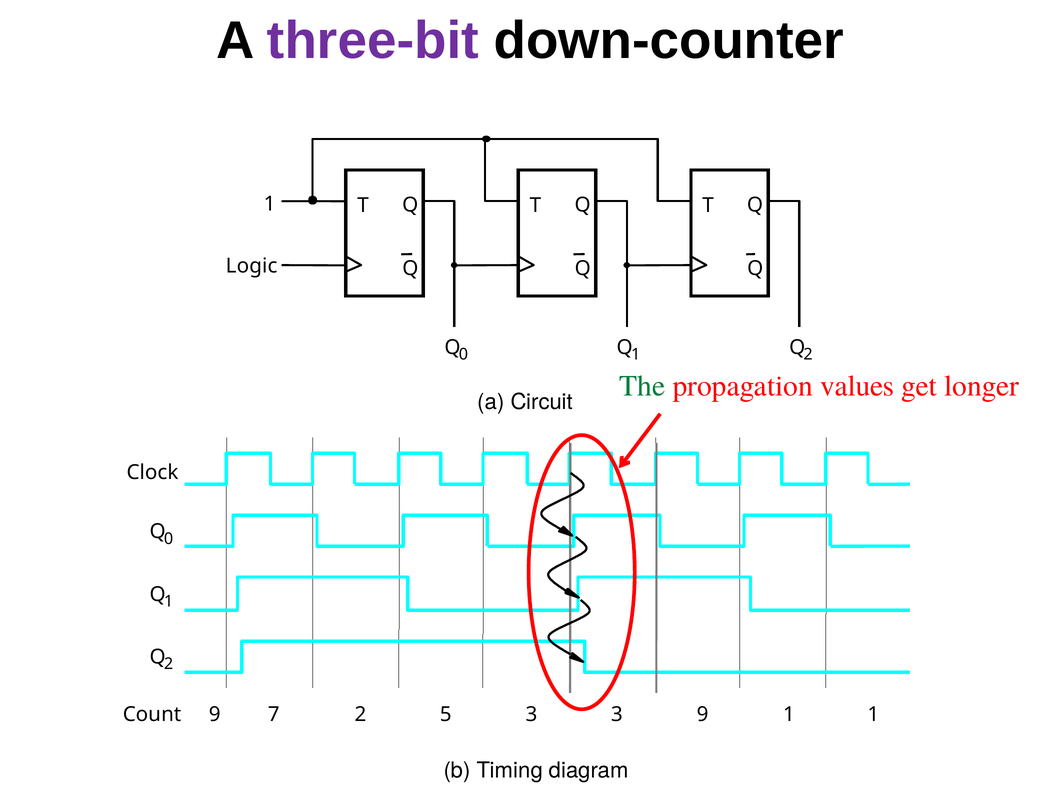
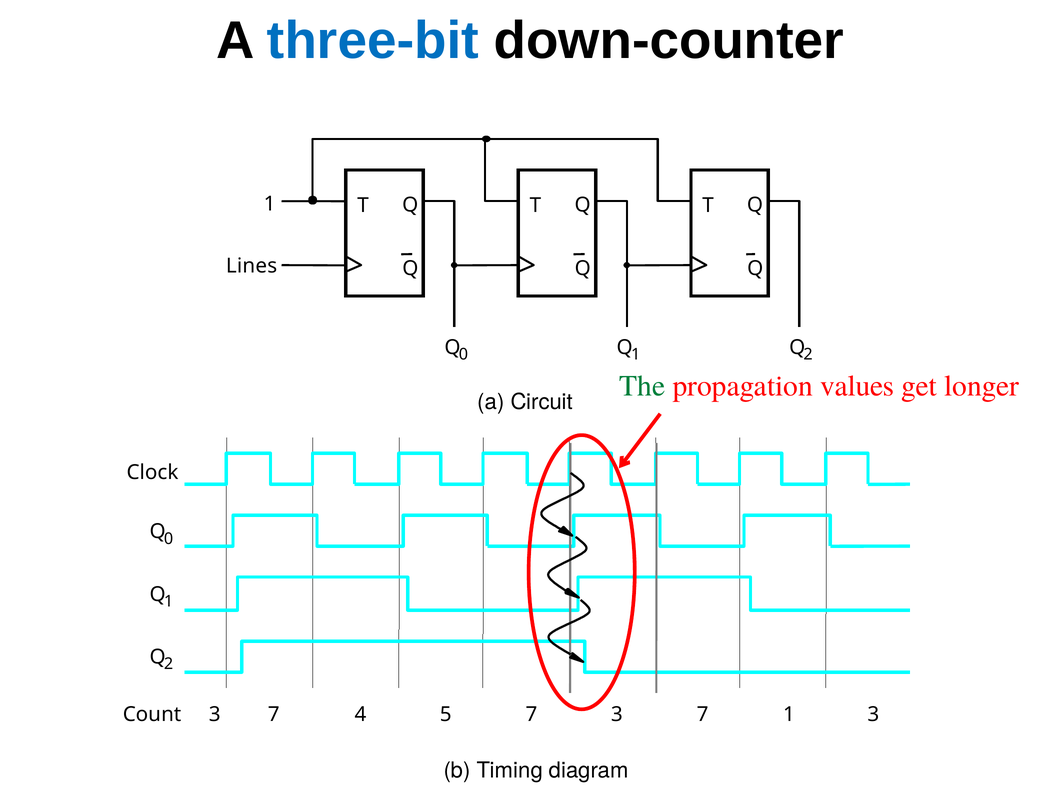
three-bit colour: purple -> blue
Logic: Logic -> Lines
Count 9: 9 -> 3
7 2: 2 -> 4
5 3: 3 -> 7
9 at (703, 714): 9 -> 7
1 1: 1 -> 3
